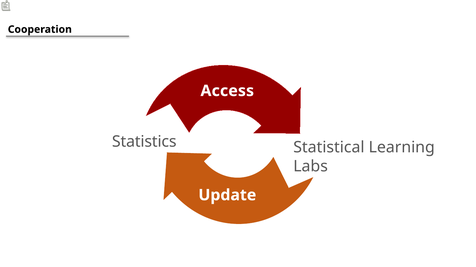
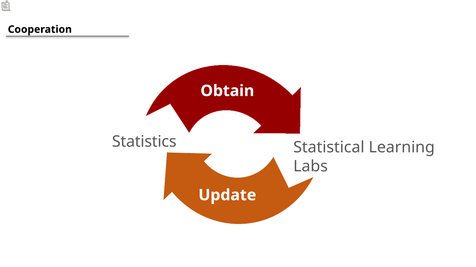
Access: Access -> Obtain
